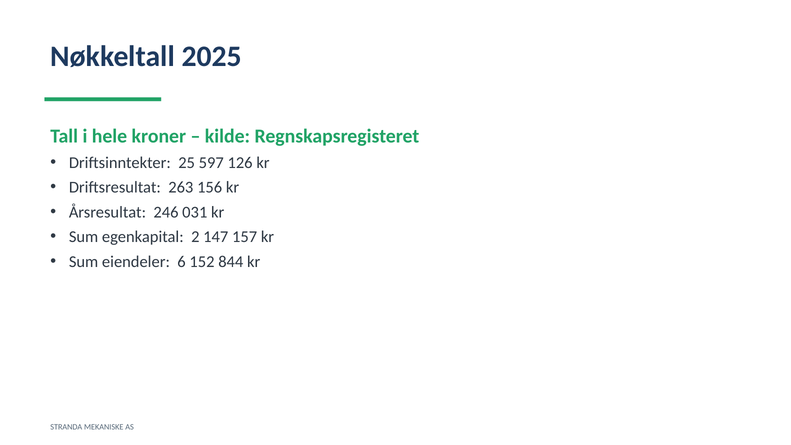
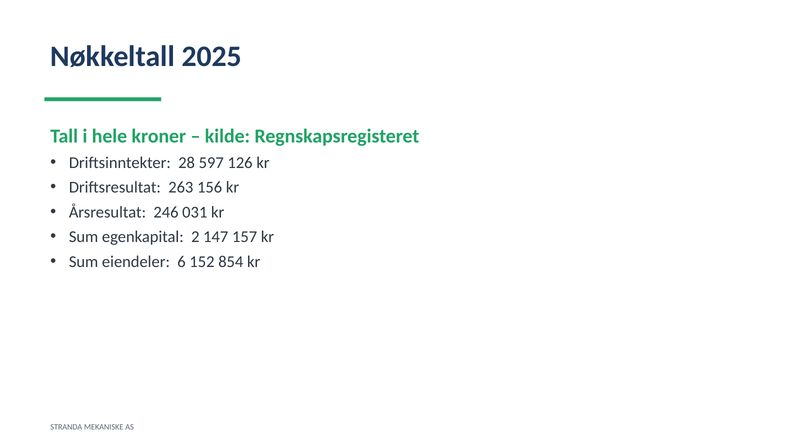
25: 25 -> 28
844: 844 -> 854
